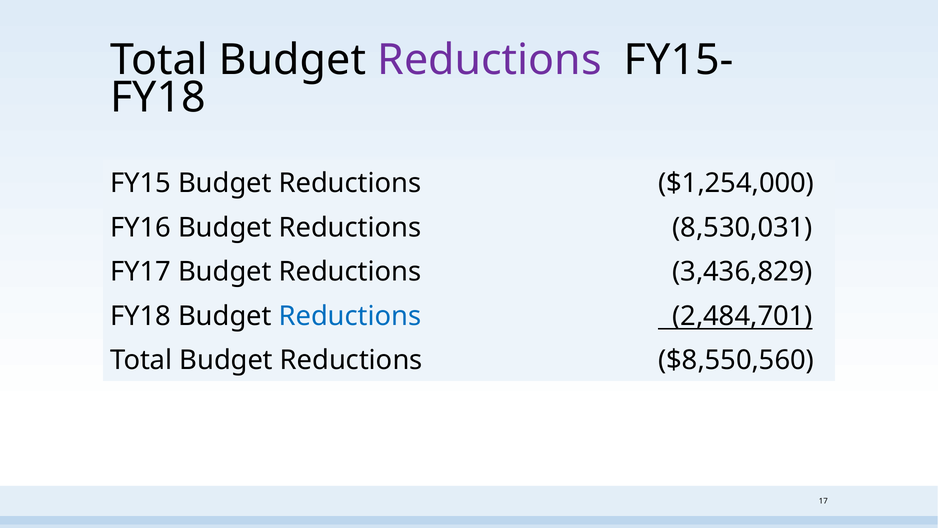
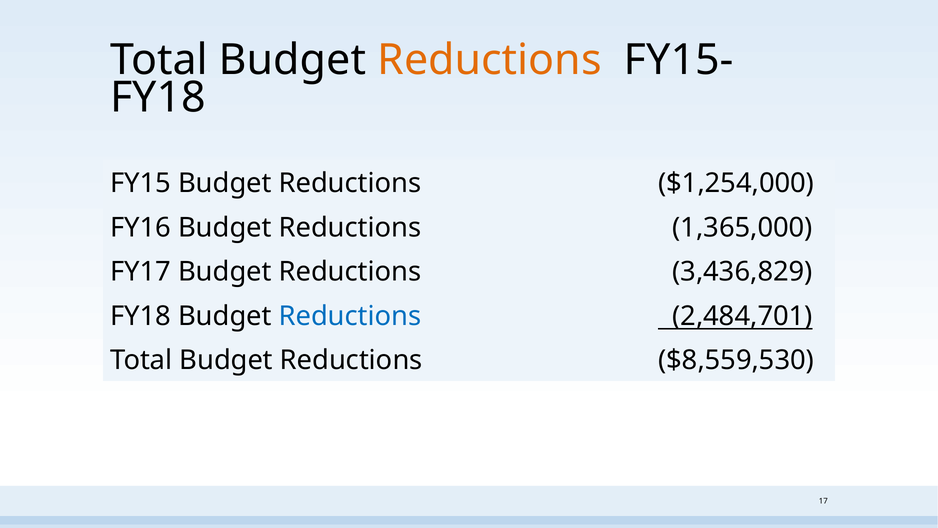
Reductions at (489, 60) colour: purple -> orange
8,530,031: 8,530,031 -> 1,365,000
$8,550,560: $8,550,560 -> $8,559,530
